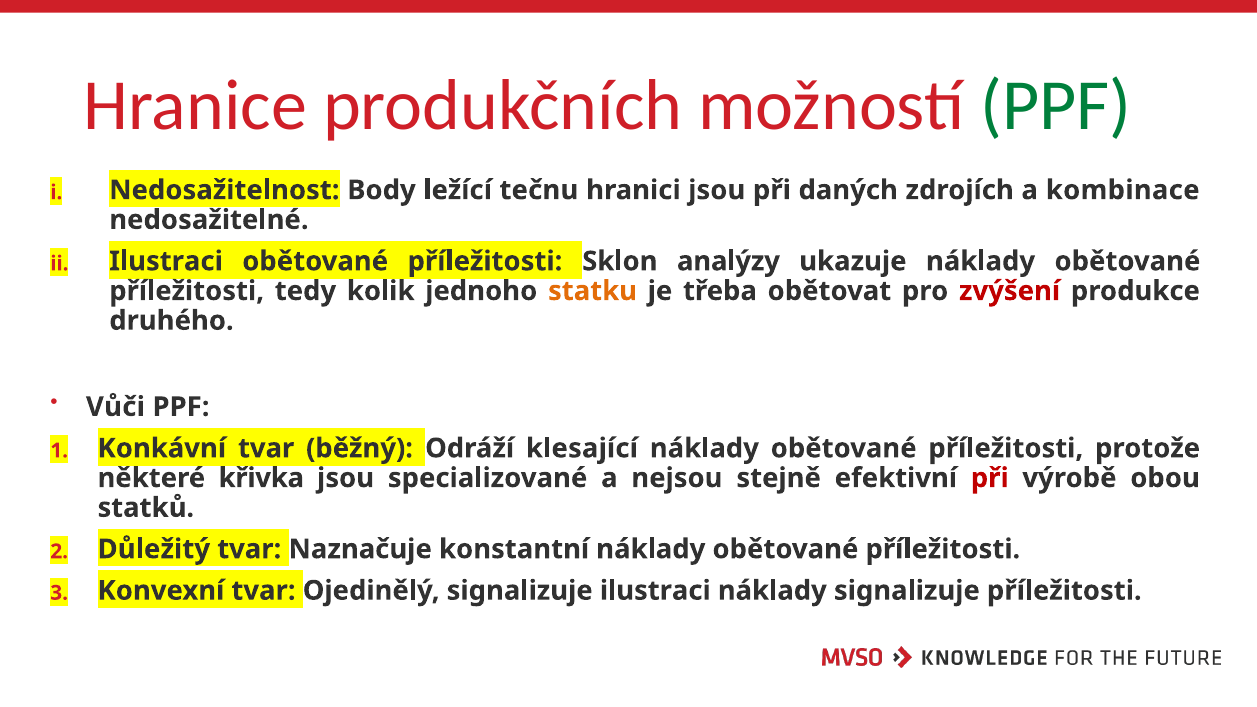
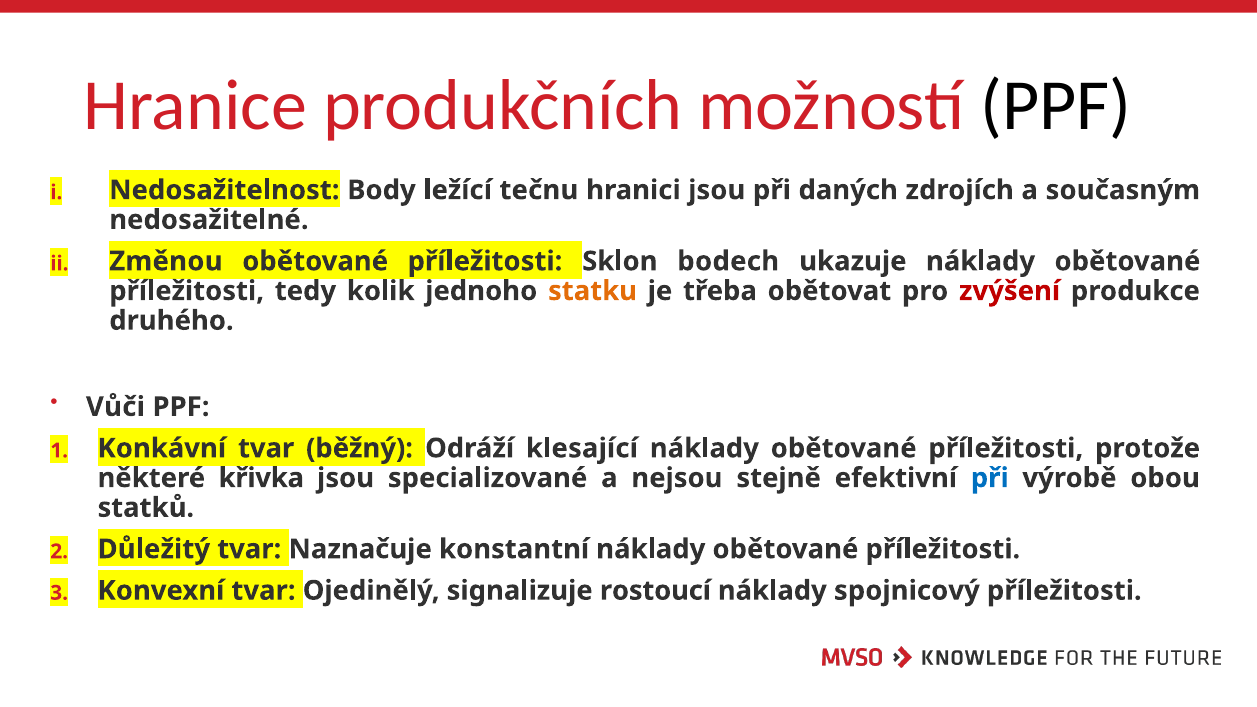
PPF at (1056, 106) colour: green -> black
kombinace: kombinace -> současným
Ilustraci at (166, 261): Ilustraci -> Změnou
analýzy: analýzy -> bodech
při at (990, 478) colour: red -> blue
signalizuje ilustraci: ilustraci -> rostoucí
náklady signalizuje: signalizuje -> spojnicový
